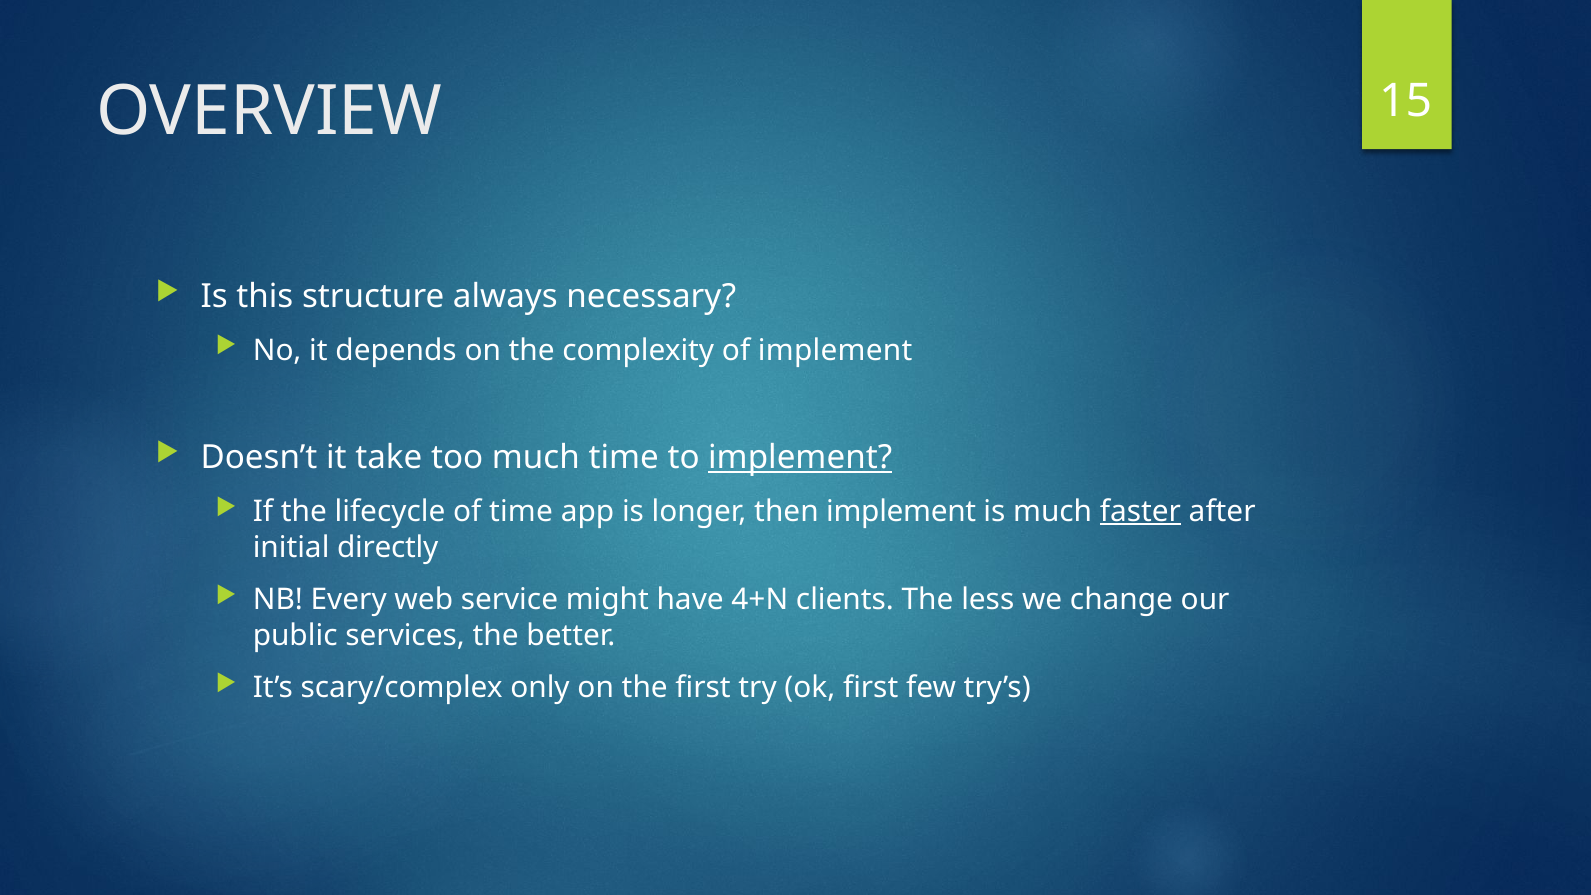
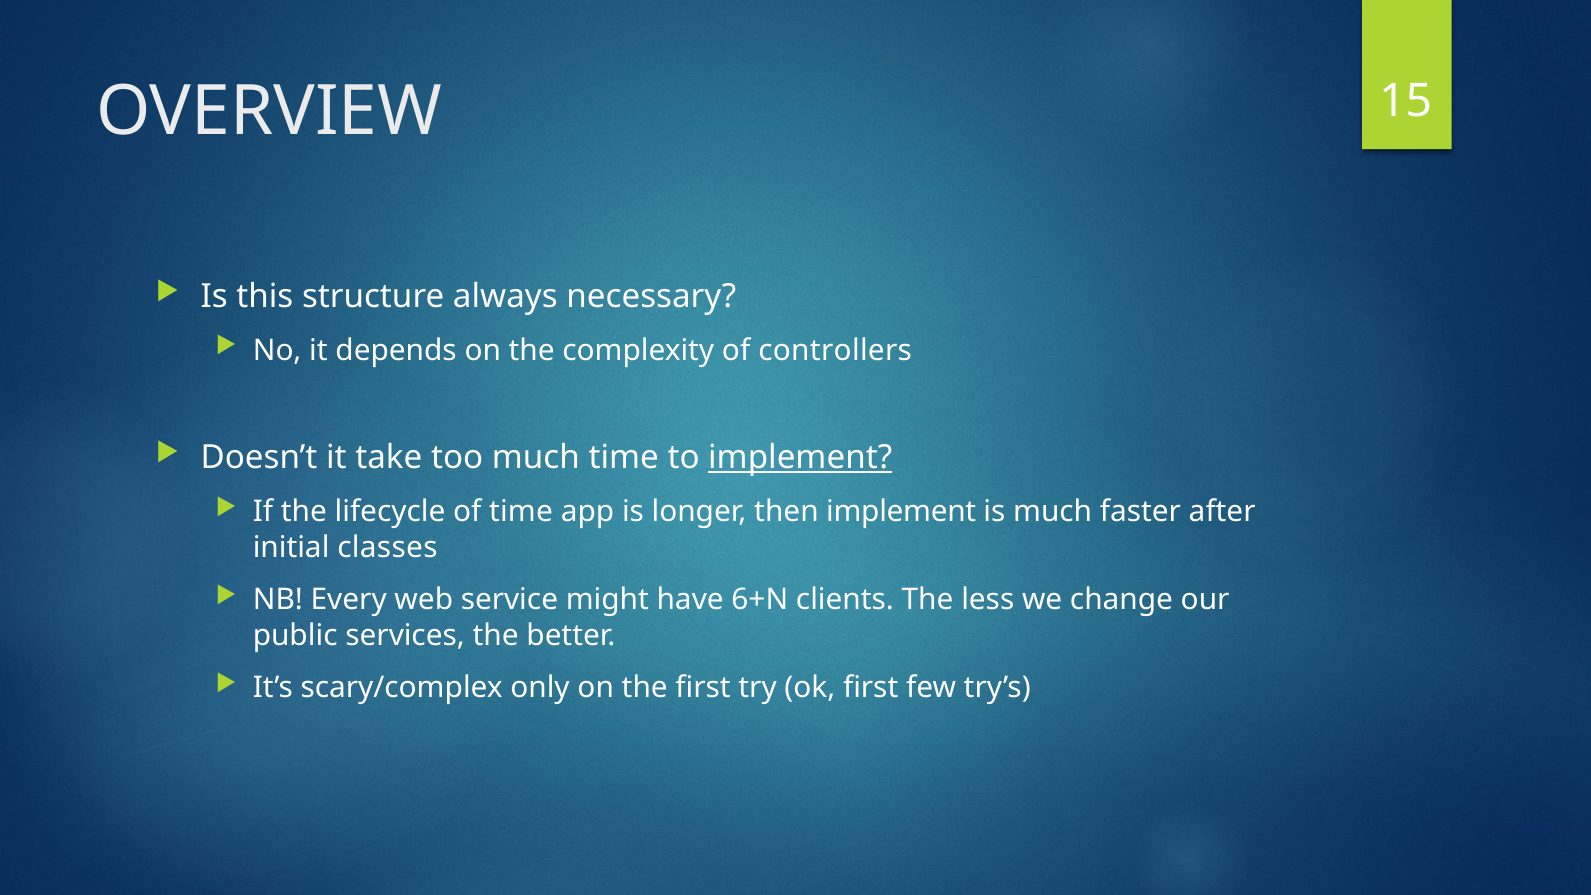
of implement: implement -> controllers
faster underline: present -> none
directly: directly -> classes
4+N: 4+N -> 6+N
